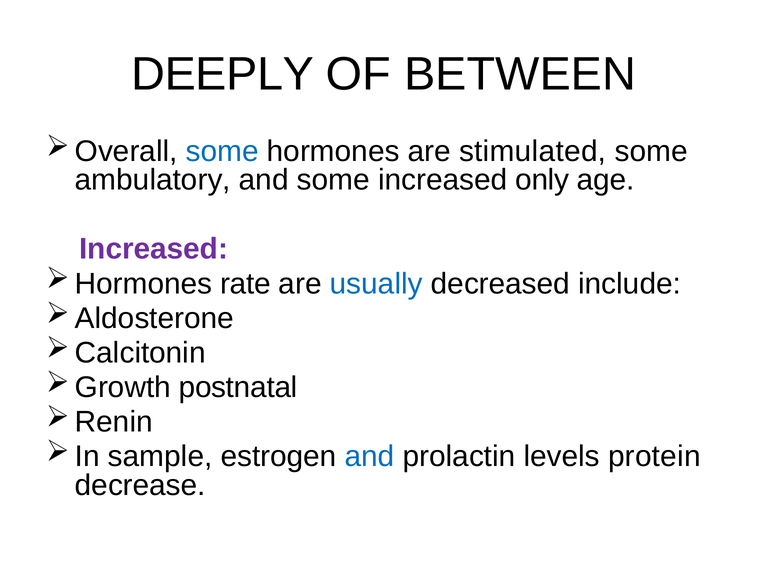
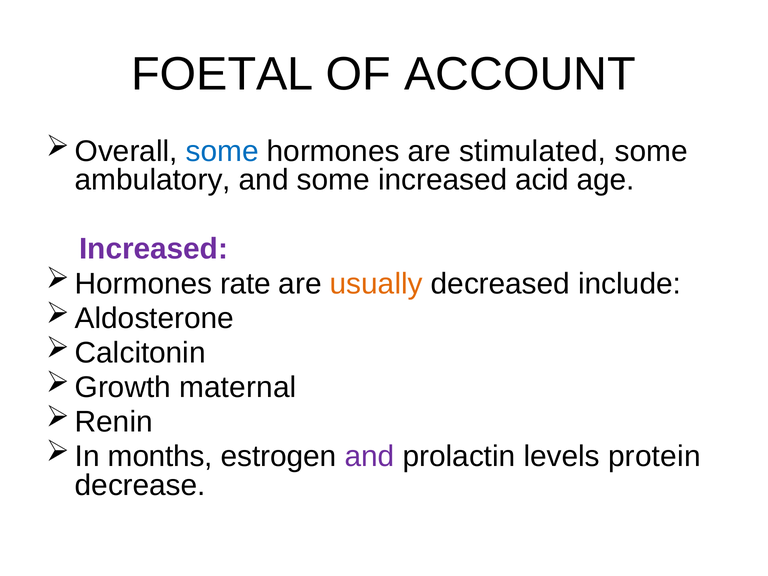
DEEPLY: DEEPLY -> FOETAL
BETWEEN: BETWEEN -> ACCOUNT
only: only -> acid
usually colour: blue -> orange
postnatal: postnatal -> maternal
sample: sample -> months
and at (370, 457) colour: blue -> purple
